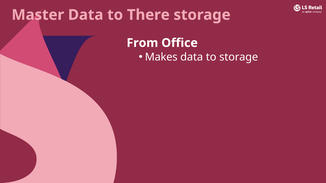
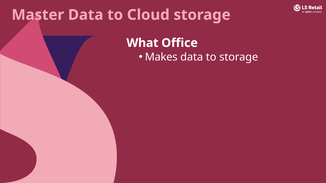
There: There -> Cloud
From: From -> What
